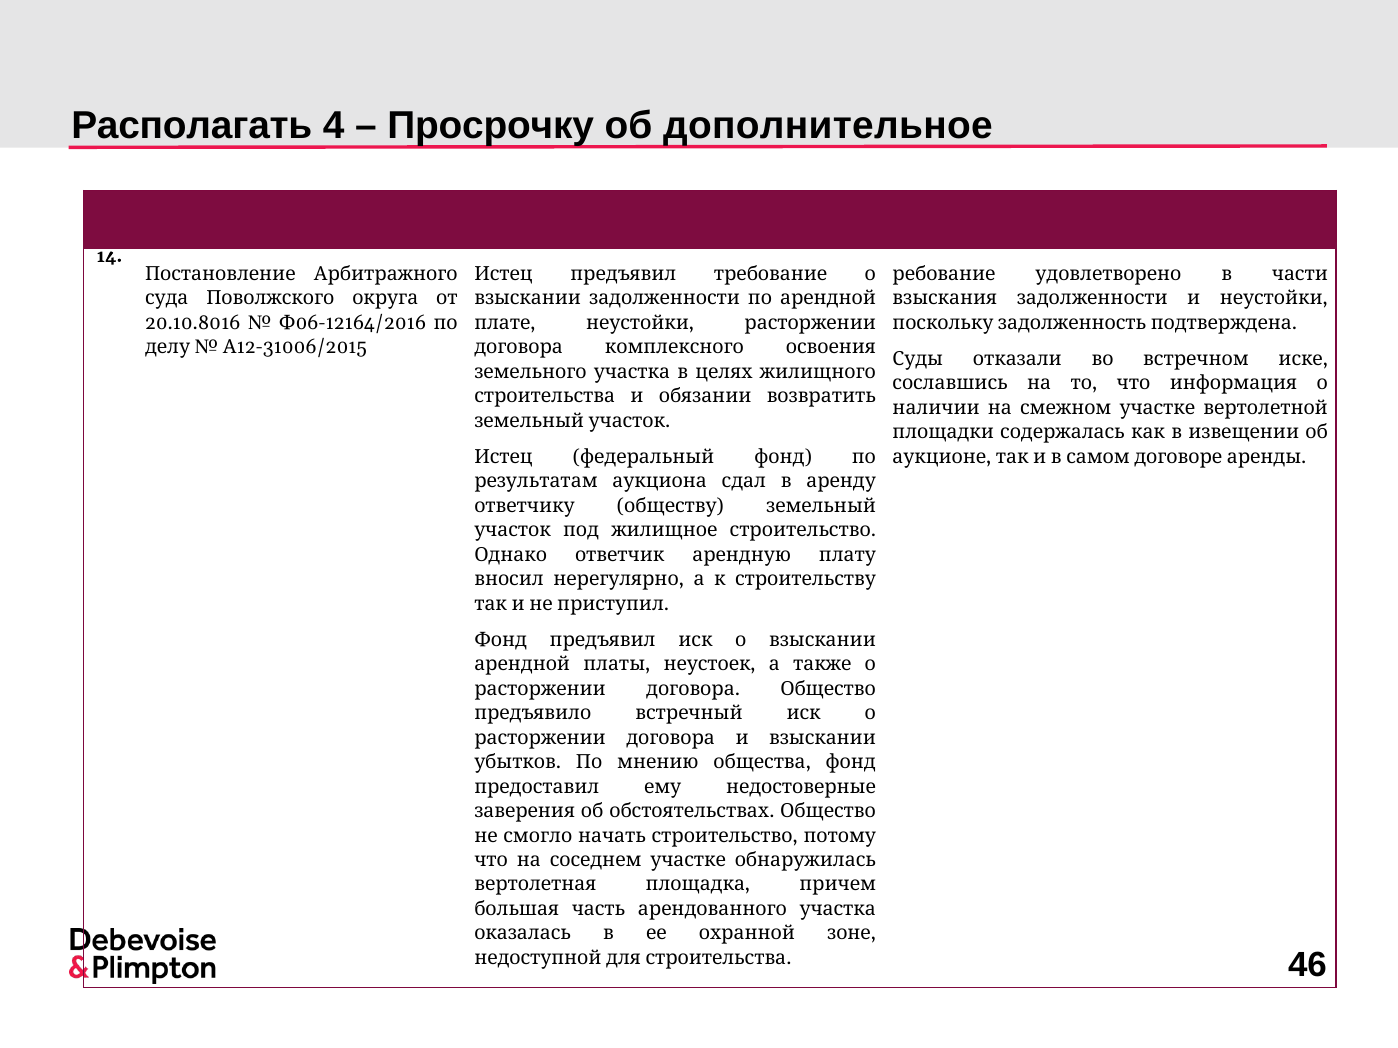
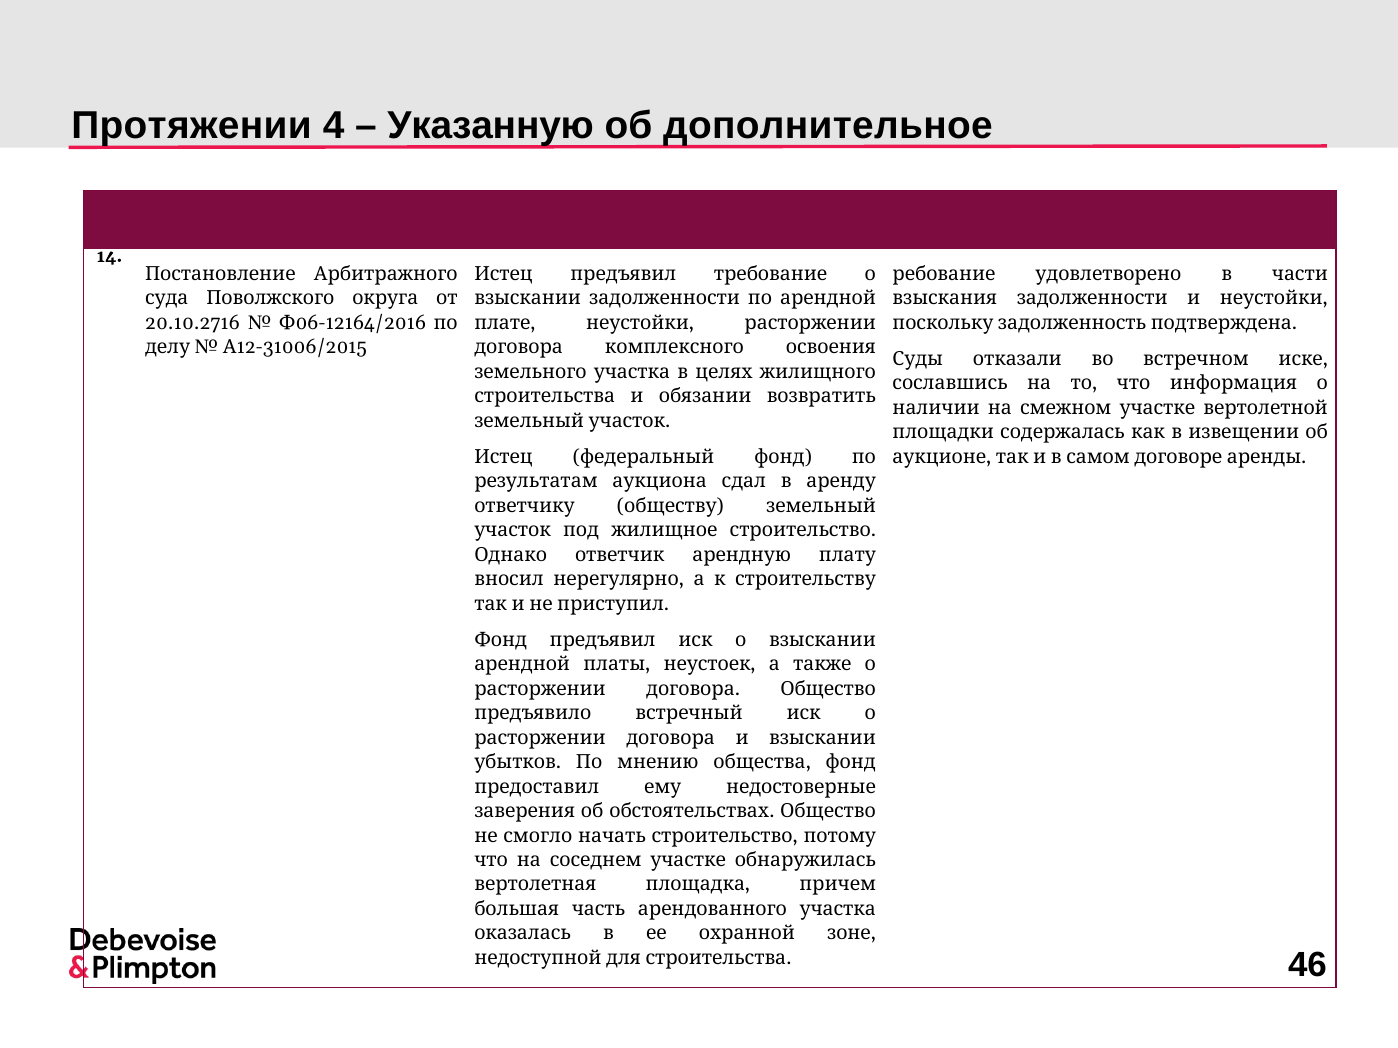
Располагать: Располагать -> Протяжении
Просрочку: Просрочку -> Указанную
20.10.8016: 20.10.8016 -> 20.10.2716
